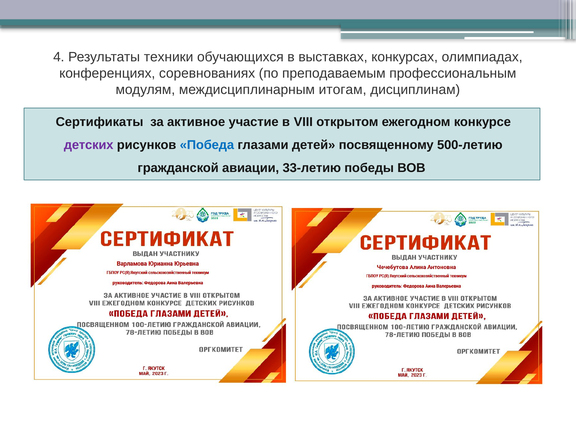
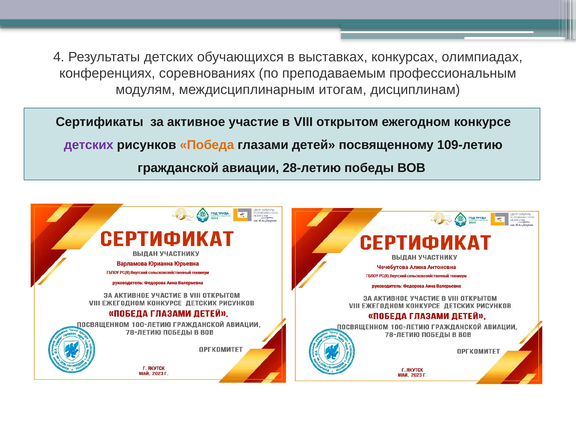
Результаты техники: техники -> детских
Победа colour: blue -> orange
500-летию: 500-летию -> 109-летию
33-летию: 33-летию -> 28-летию
